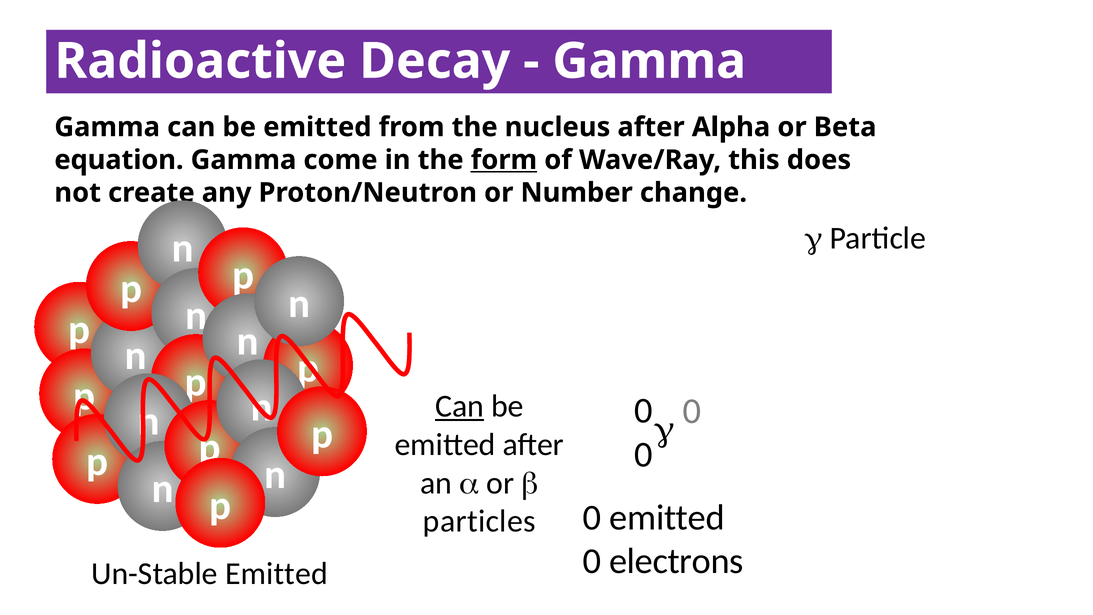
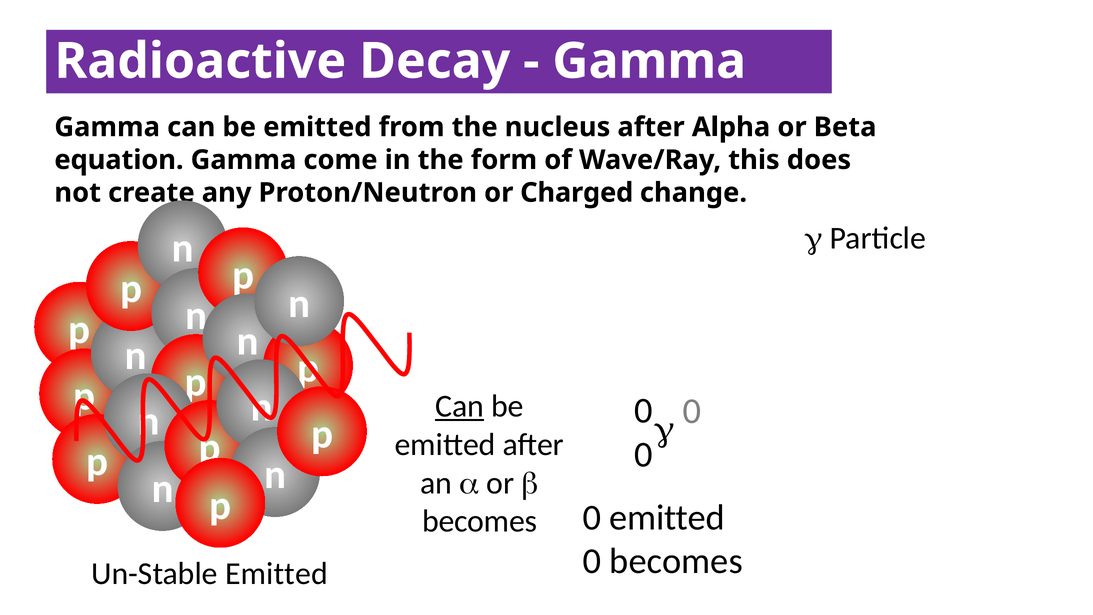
form underline: present -> none
Number: Number -> Charged
particles at (479, 521): particles -> becomes
0 electrons: electrons -> becomes
